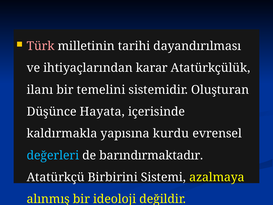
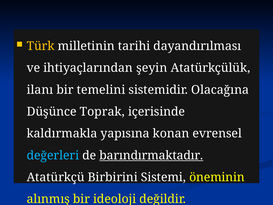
Türk colour: pink -> yellow
karar: karar -> şeyin
Oluşturan: Oluşturan -> Olacağına
Hayata: Hayata -> Toprak
kurdu: kurdu -> konan
barındırmaktadır underline: none -> present
azalmaya: azalmaya -> öneminin
